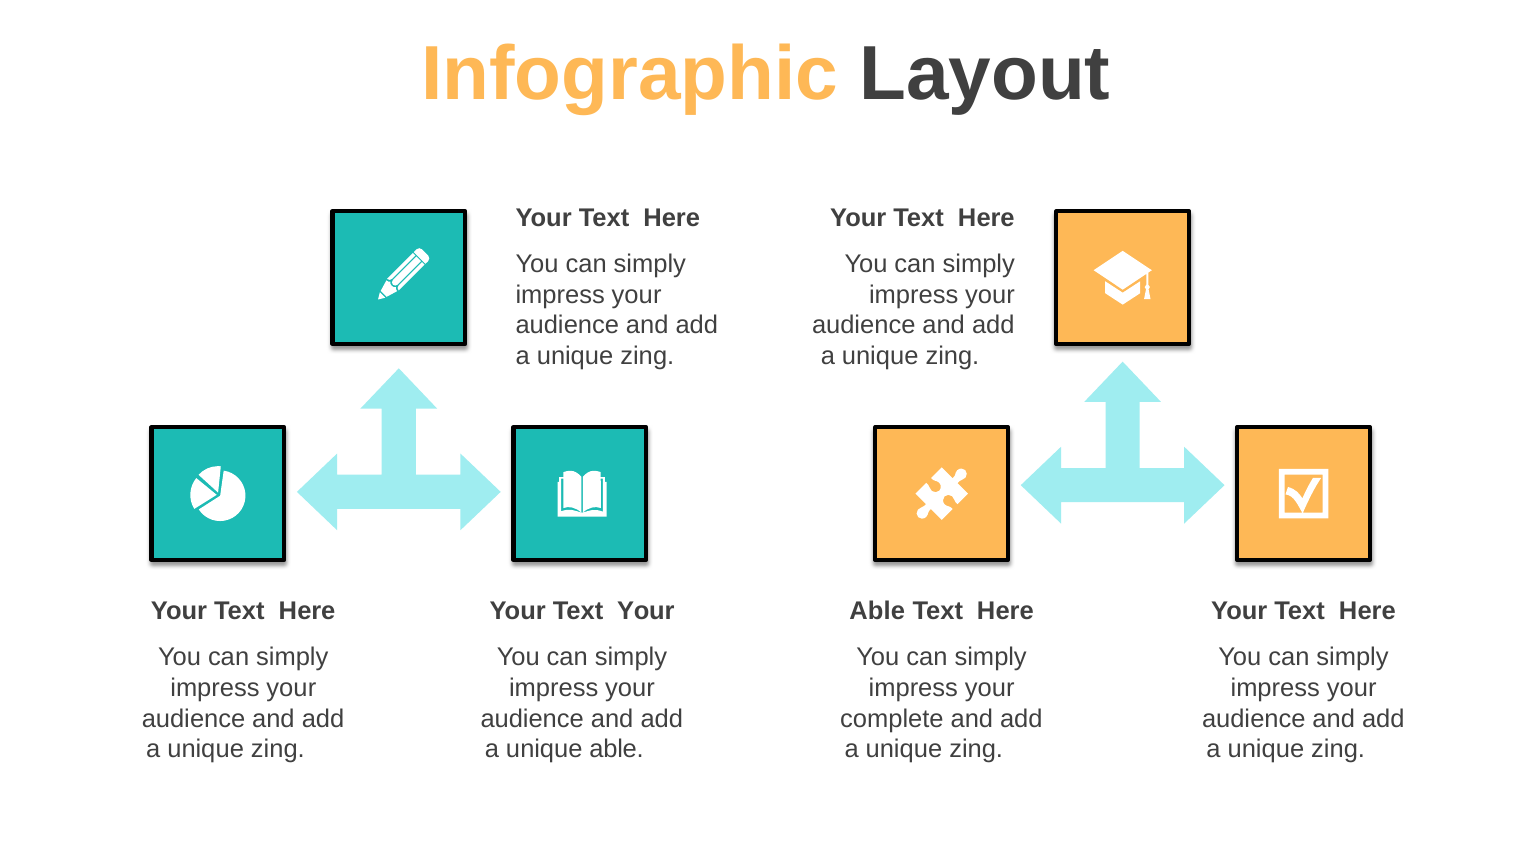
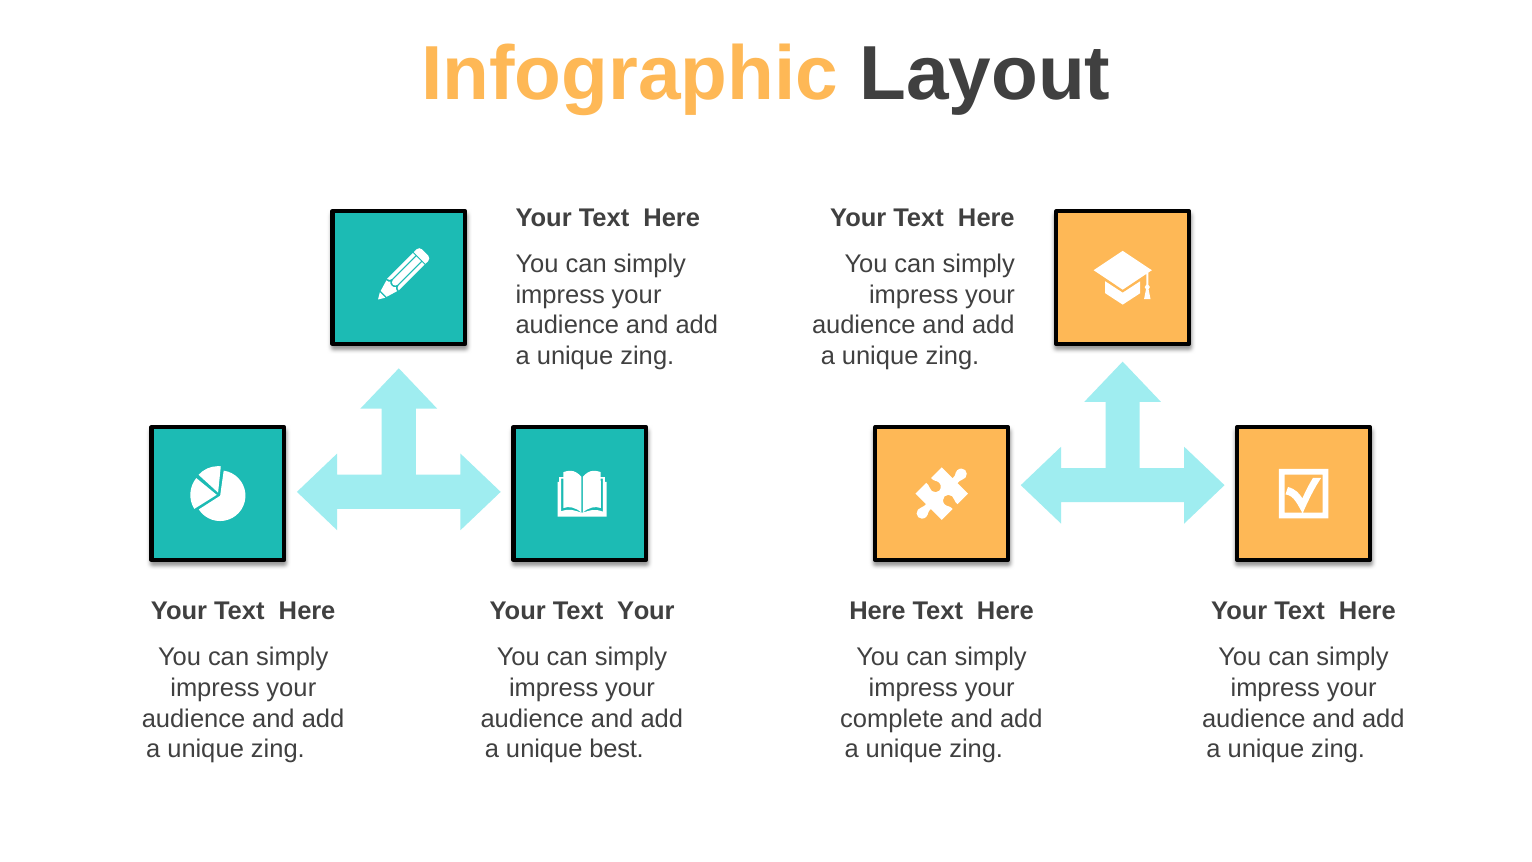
Able at (877, 611): Able -> Here
unique able: able -> best
